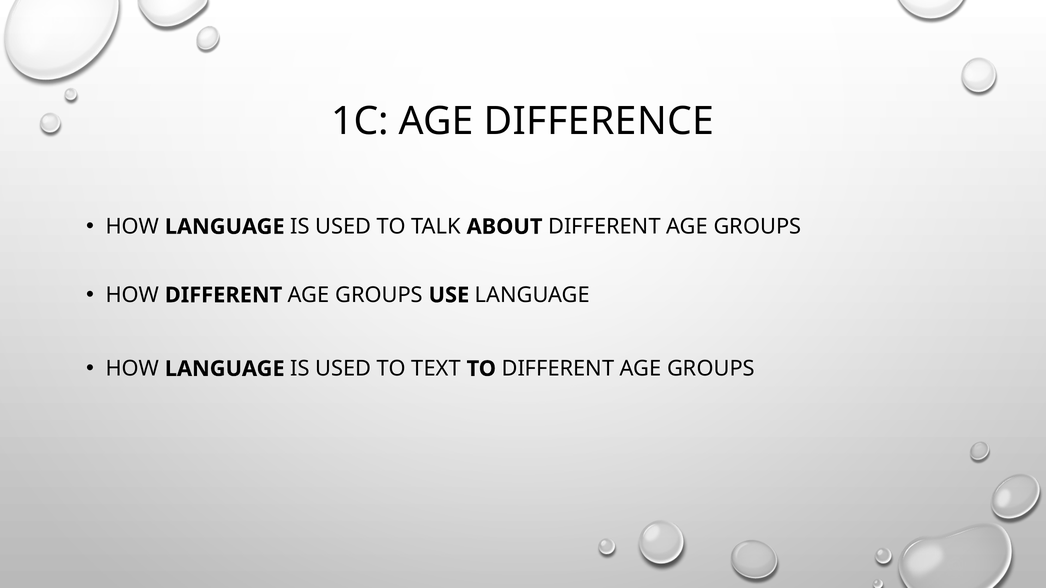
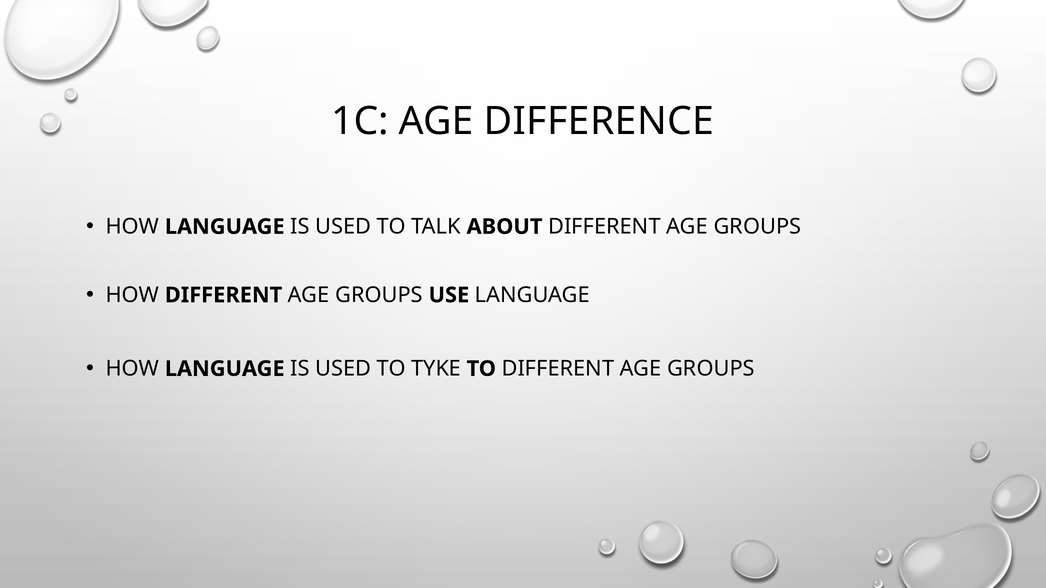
TEXT: TEXT -> TYKE
